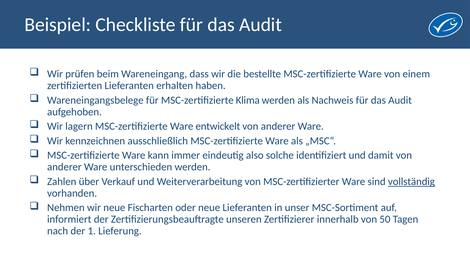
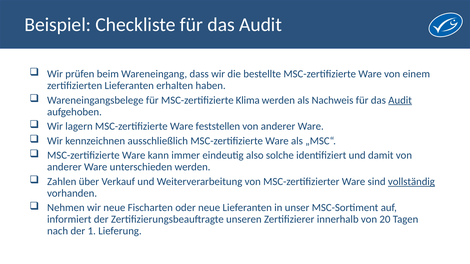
Audit at (400, 100) underline: none -> present
entwickelt: entwickelt -> feststellen
50: 50 -> 20
